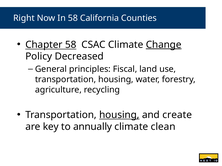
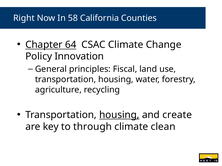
Chapter 58: 58 -> 64
Change underline: present -> none
Decreased: Decreased -> Innovation
annually: annually -> through
